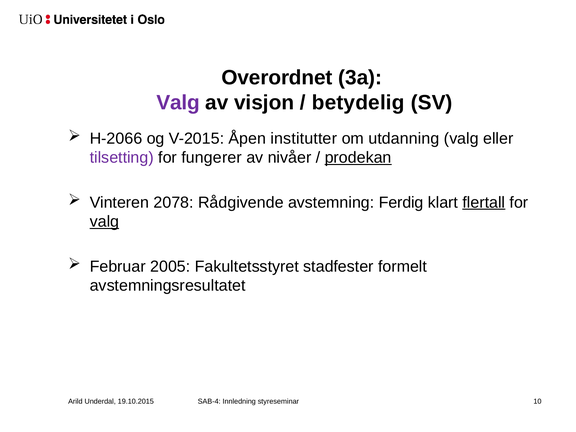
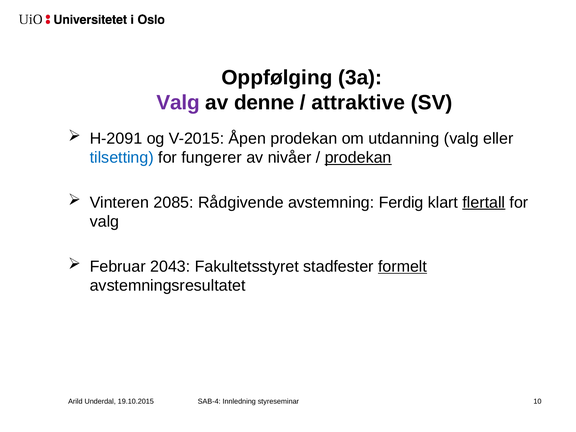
Overordnet: Overordnet -> Oppfølging
visjon: visjon -> denne
betydelig: betydelig -> attraktive
H-2066: H-2066 -> H-2091
Åpen institutter: institutter -> prodekan
tilsetting colour: purple -> blue
2078: 2078 -> 2085
valg at (104, 222) underline: present -> none
2005: 2005 -> 2043
formelt underline: none -> present
